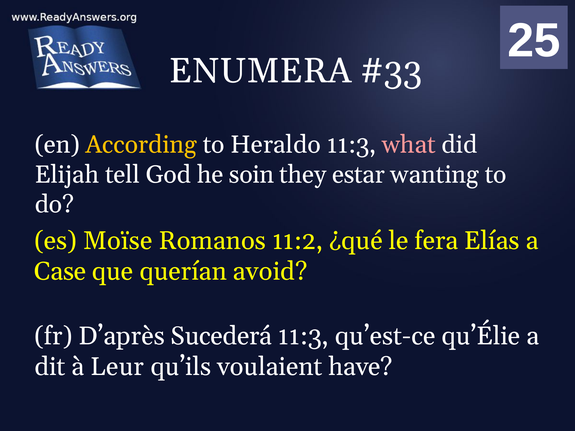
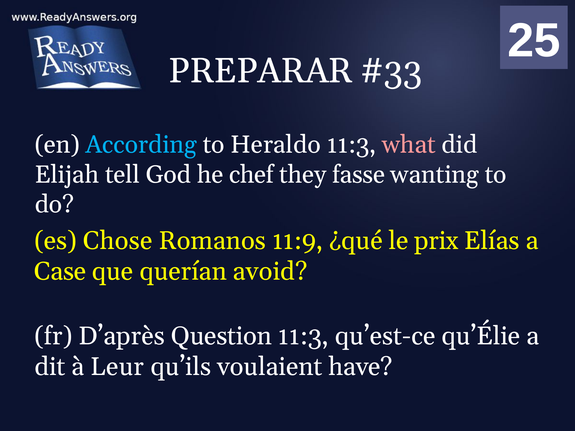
ENUMERA: ENUMERA -> PREPARAR
According colour: yellow -> light blue
soin: soin -> chef
estar: estar -> fasse
Moïse: Moïse -> Chose
11:2: 11:2 -> 11:9
fera: fera -> prix
Sucederá: Sucederá -> Question
